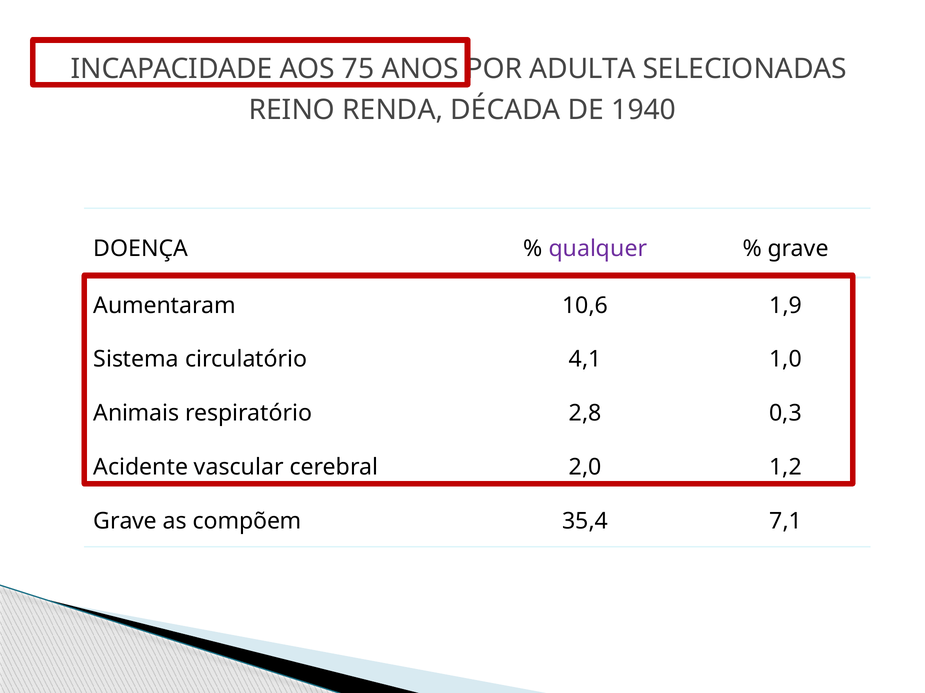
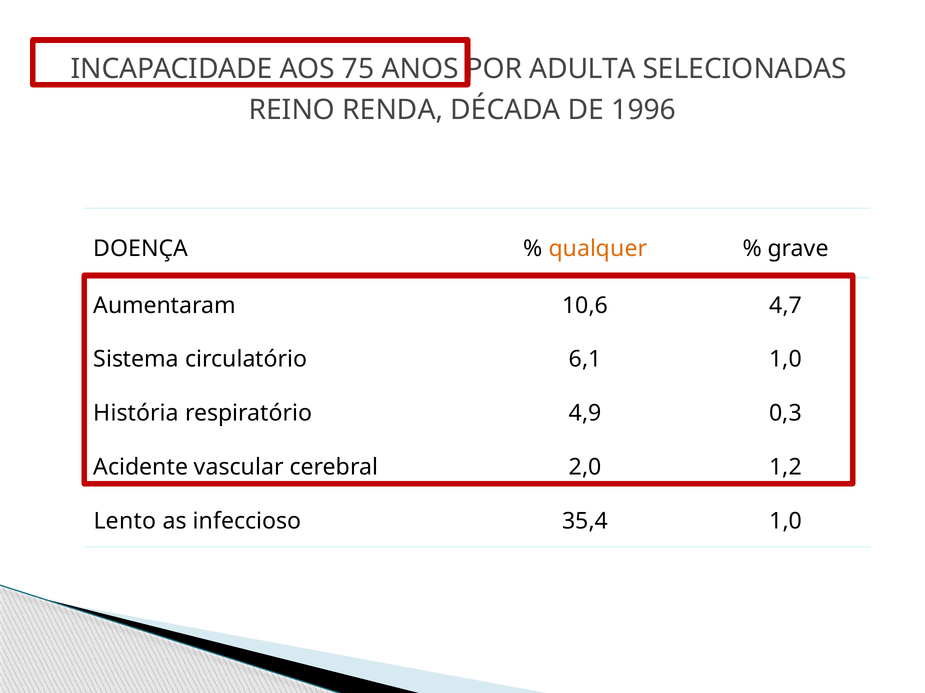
1940: 1940 -> 1996
qualquer colour: purple -> orange
1,9: 1,9 -> 4,7
4,1: 4,1 -> 6,1
Animais: Animais -> História
2,8: 2,8 -> 4,9
Grave at (125, 521): Grave -> Lento
compõem: compõem -> infeccioso
35,4 7,1: 7,1 -> 1,0
